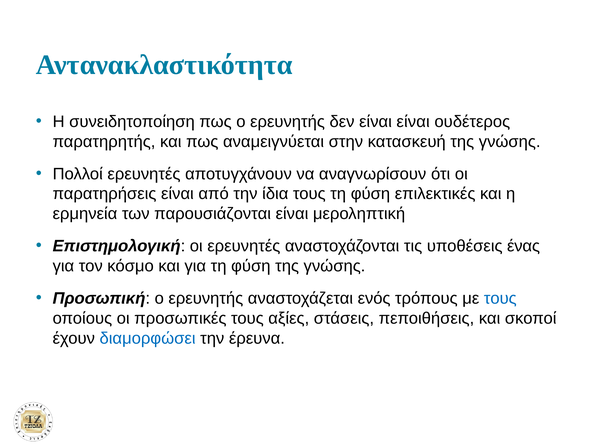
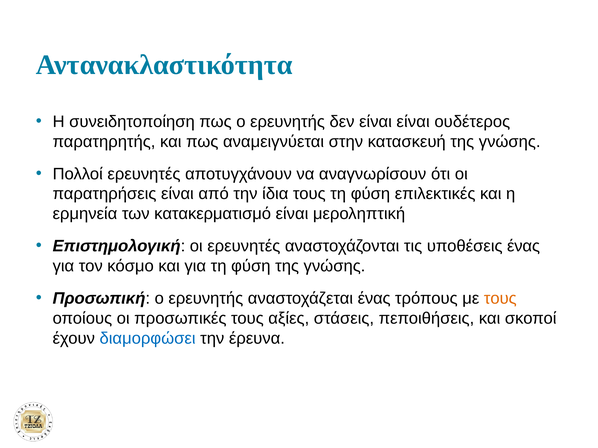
παρουσιάζονται: παρουσιάζονται -> κατακερματισμό
αναστοχάζεται ενός: ενός -> ένας
τους at (500, 299) colour: blue -> orange
